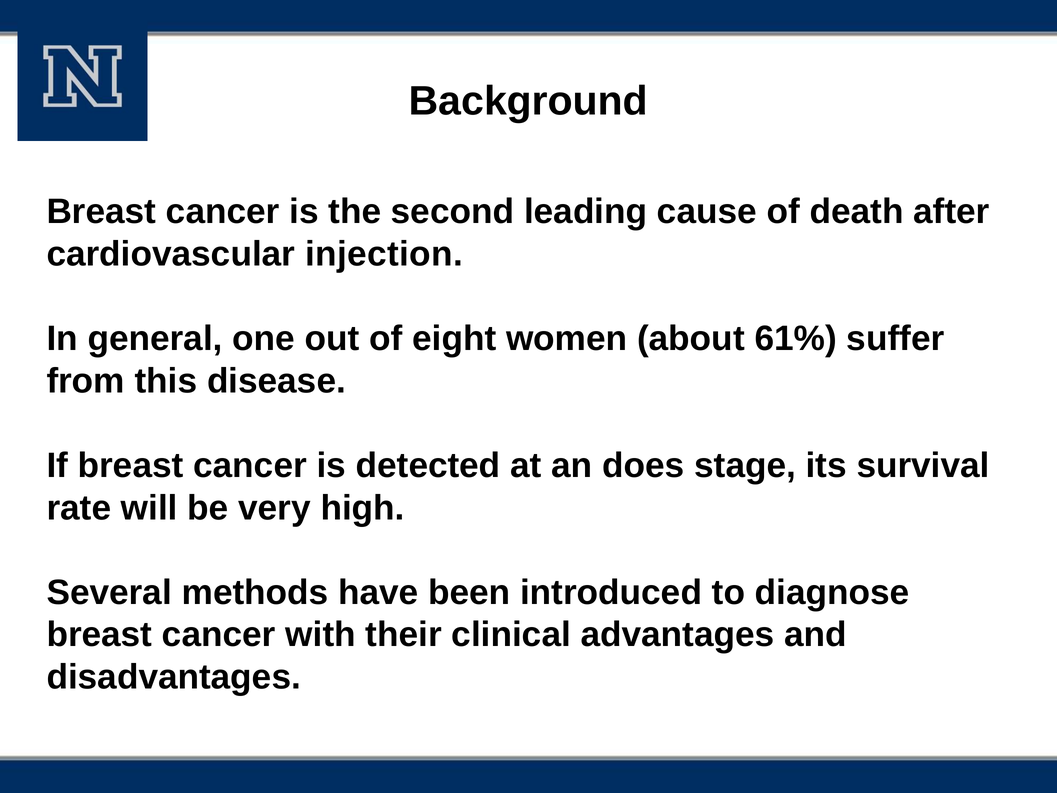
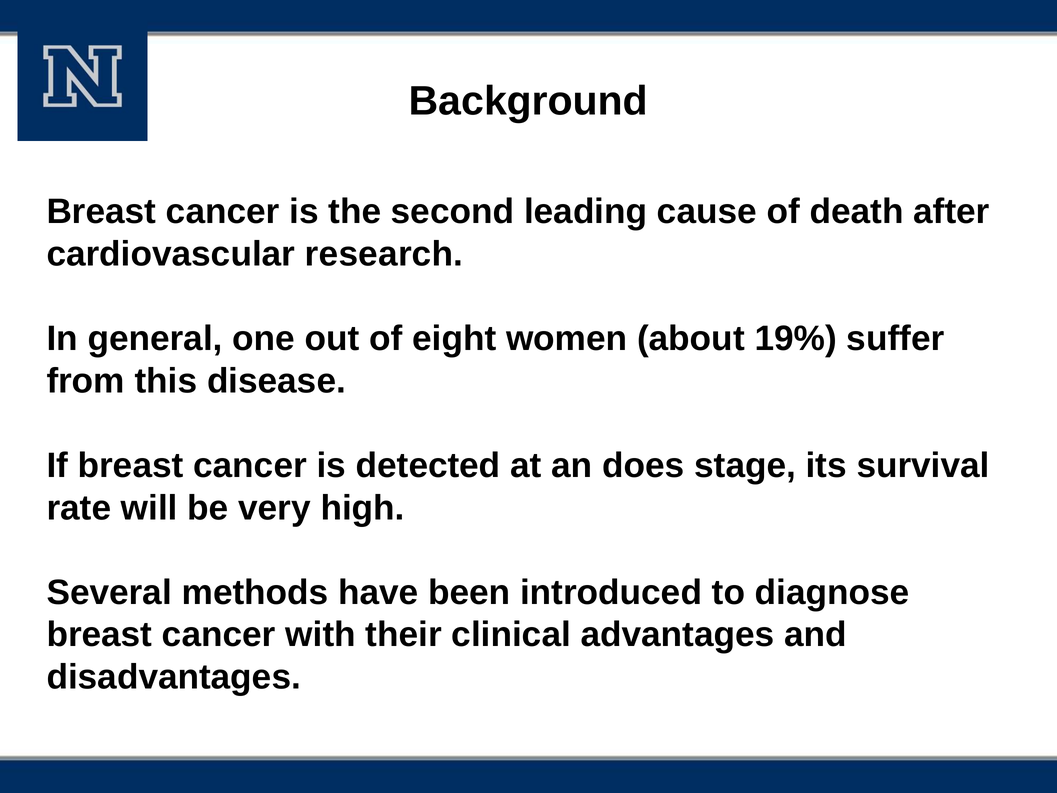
injection: injection -> research
61%: 61% -> 19%
